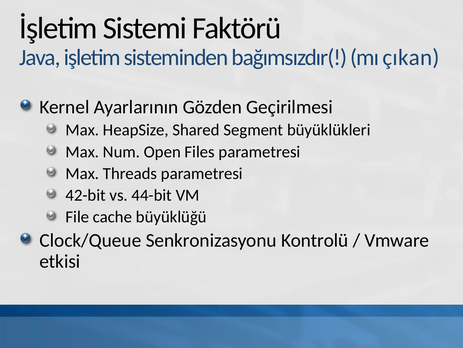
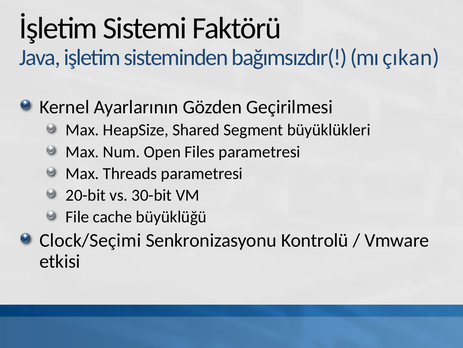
42-bit: 42-bit -> 20-bit
44-bit: 44-bit -> 30-bit
Clock/Queue: Clock/Queue -> Clock/Seçimi
